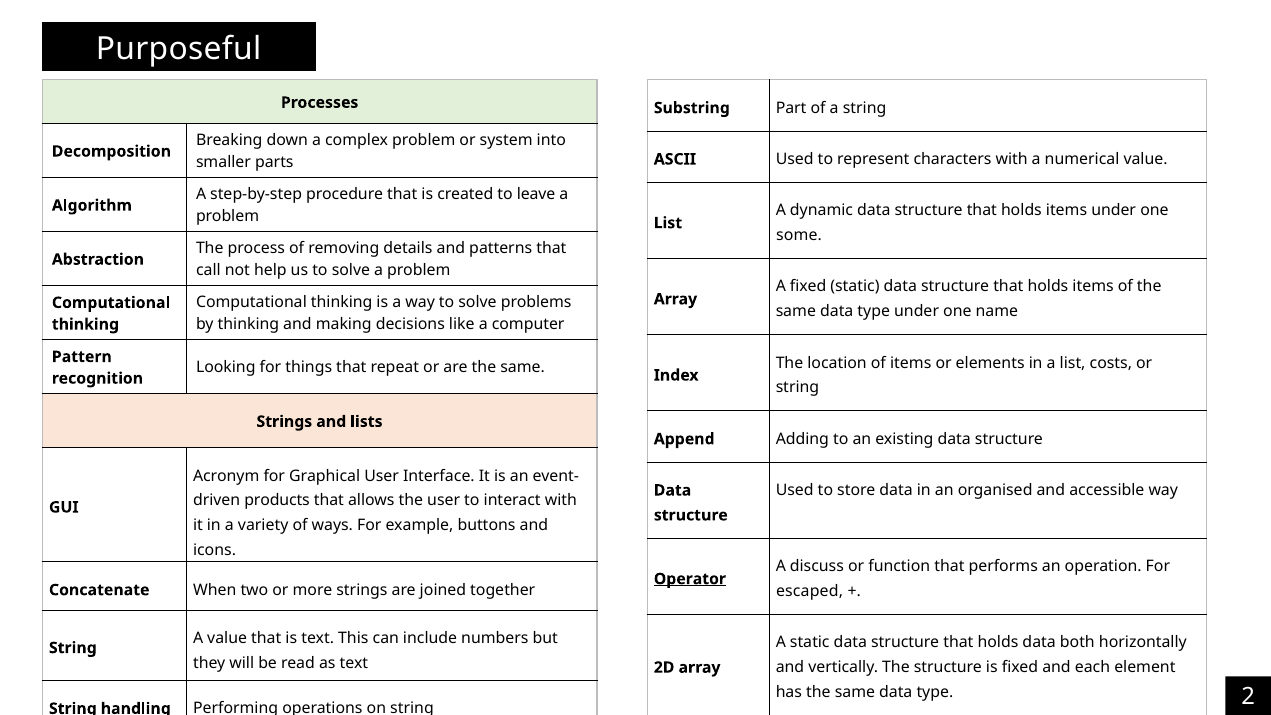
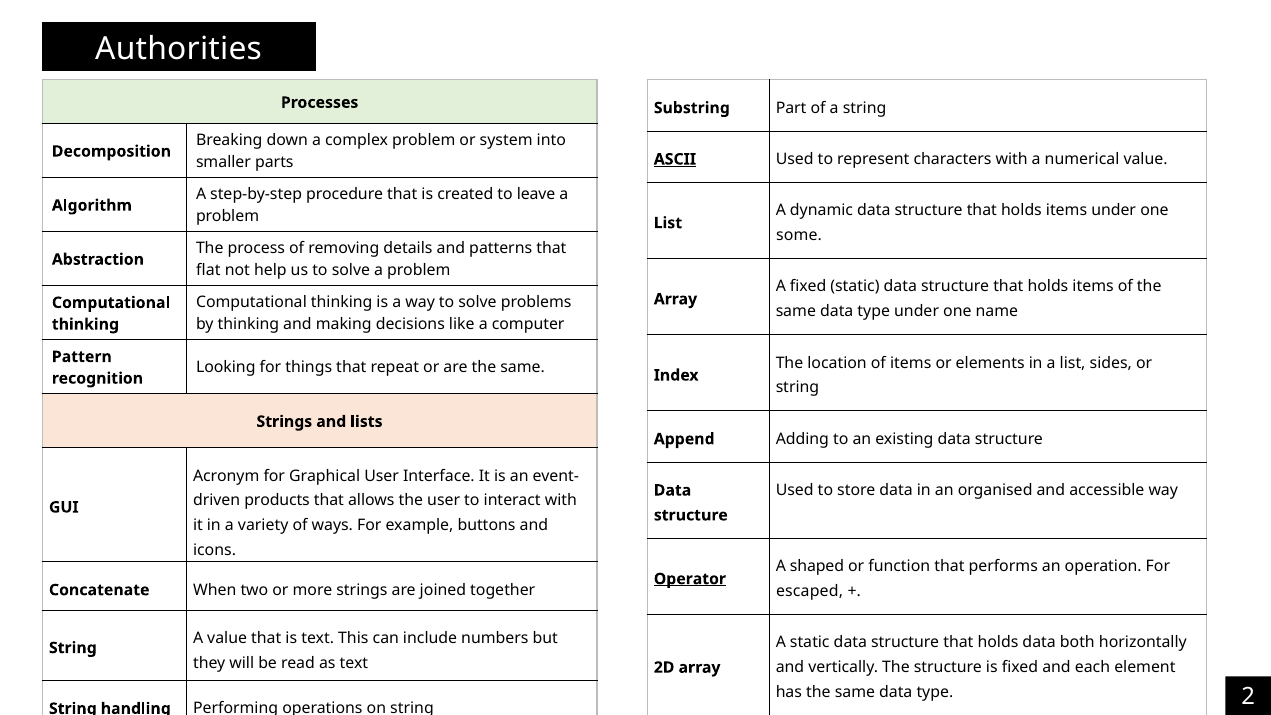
Purposeful: Purposeful -> Authorities
ASCII underline: none -> present
call: call -> flat
costs: costs -> sides
discuss: discuss -> shaped
